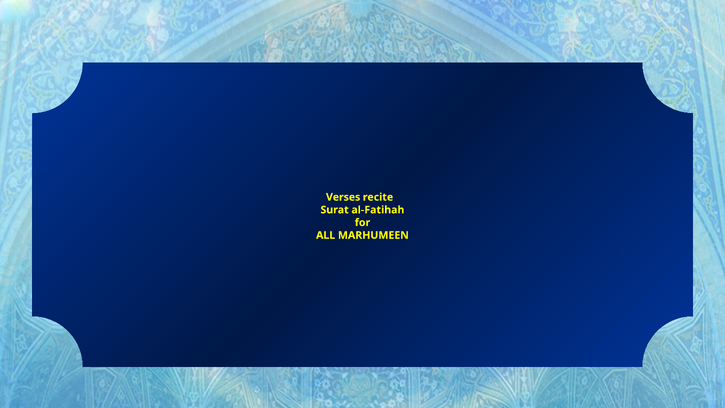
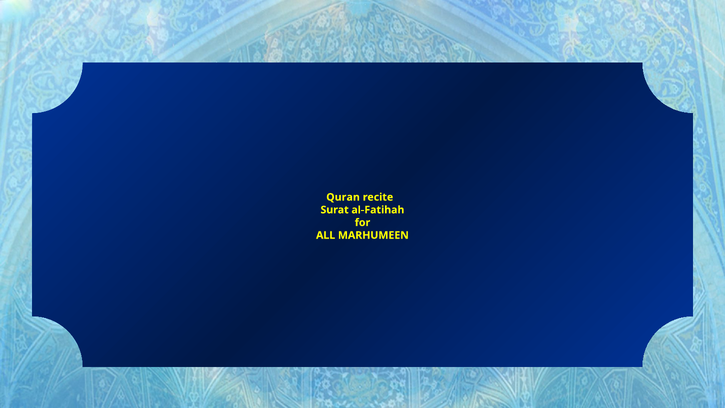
Verses: Verses -> Quran
